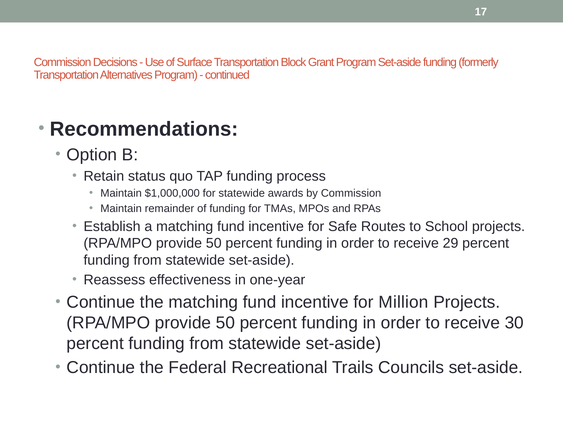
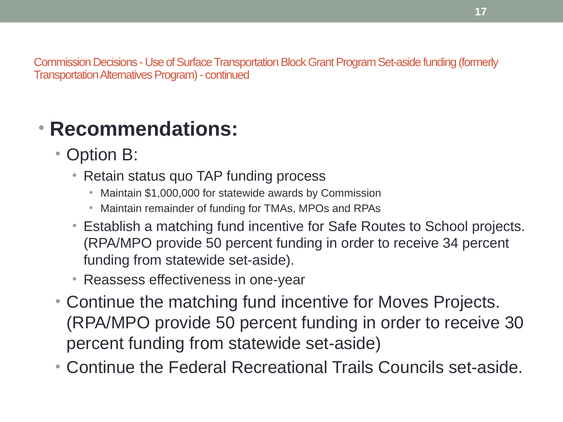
29: 29 -> 34
Million: Million -> Moves
